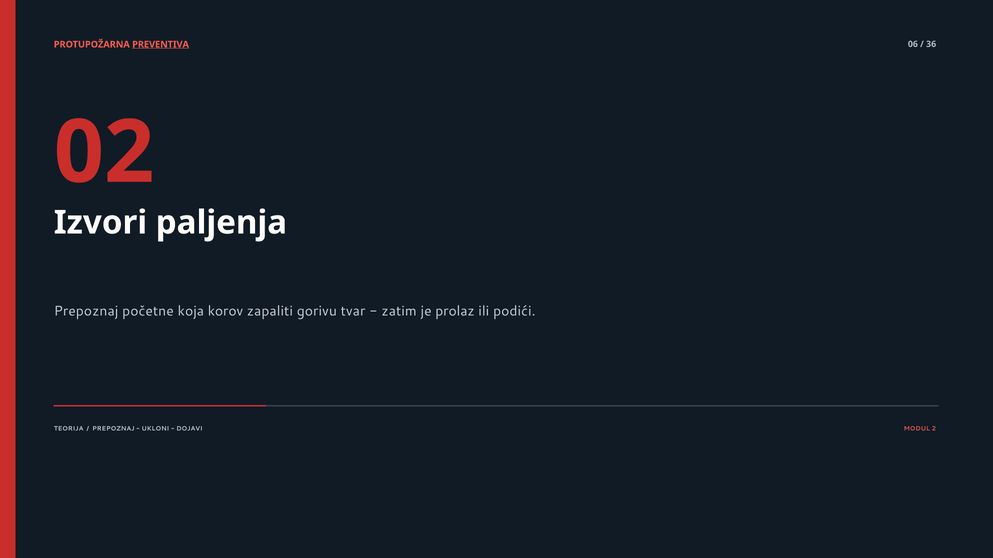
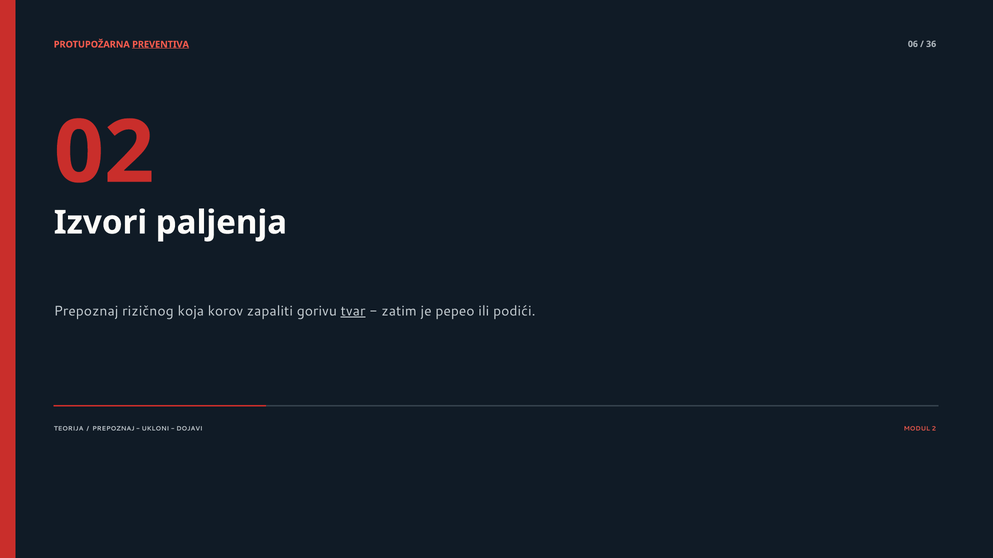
početne: početne -> rizičnog
tvar underline: none -> present
prolaz: prolaz -> pepeo
